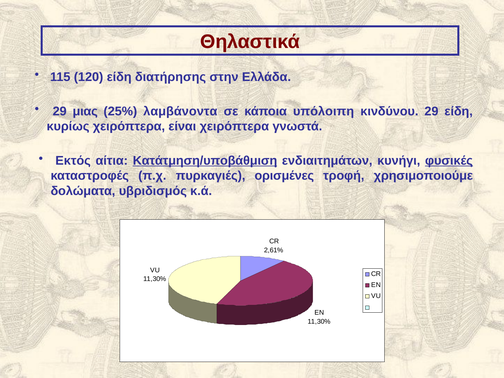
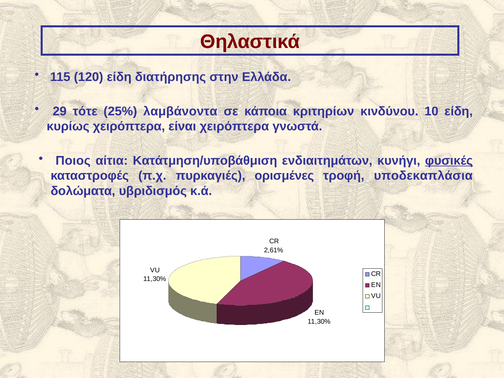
μιας: μιας -> τότε
υπόλοιπη: υπόλοιπη -> κριτηρίων
κινδύνου 29: 29 -> 10
Εκτός: Εκτός -> Ποιος
Κατάτμηση/υποβάθμιση underline: present -> none
χρησιμοποιούμε: χρησιμοποιούμε -> υποδεκαπλάσια
